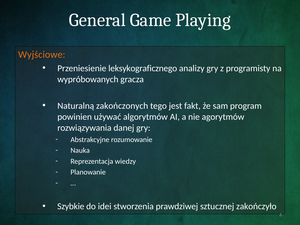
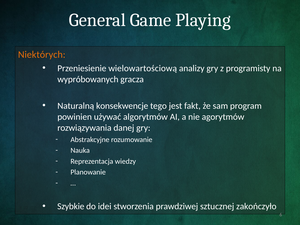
Wyjściowe: Wyjściowe -> Niektórych
leksykograficznego: leksykograficznego -> wielowartościową
zakończonych: zakończonych -> konsekwencje
